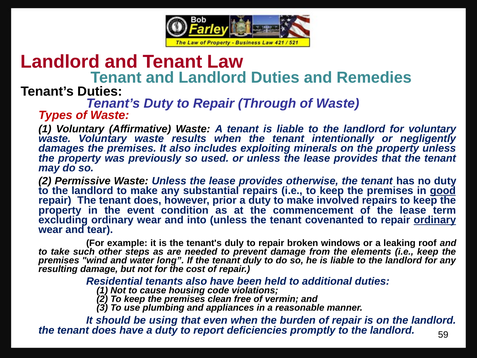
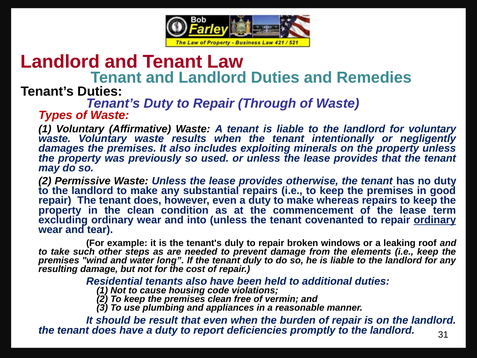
good underline: present -> none
however prior: prior -> even
involved: involved -> whereas
the event: event -> clean
using: using -> result
59: 59 -> 31
